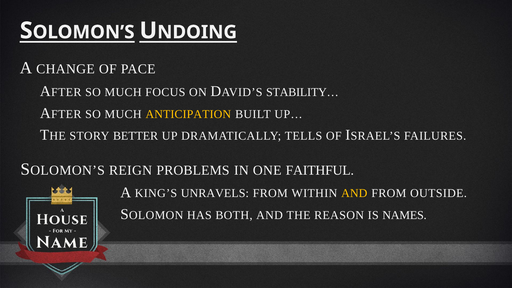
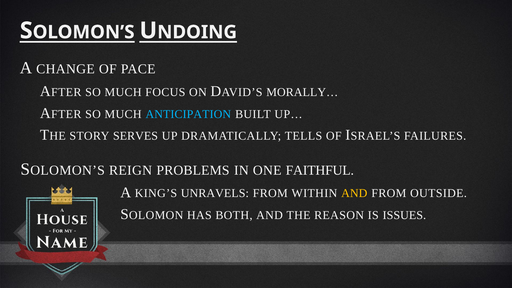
STABILITY…: STABILITY… -> MORALLY…
ANTICIPATION colour: yellow -> light blue
BETTER: BETTER -> SERVES
NAMES: NAMES -> ISSUES
